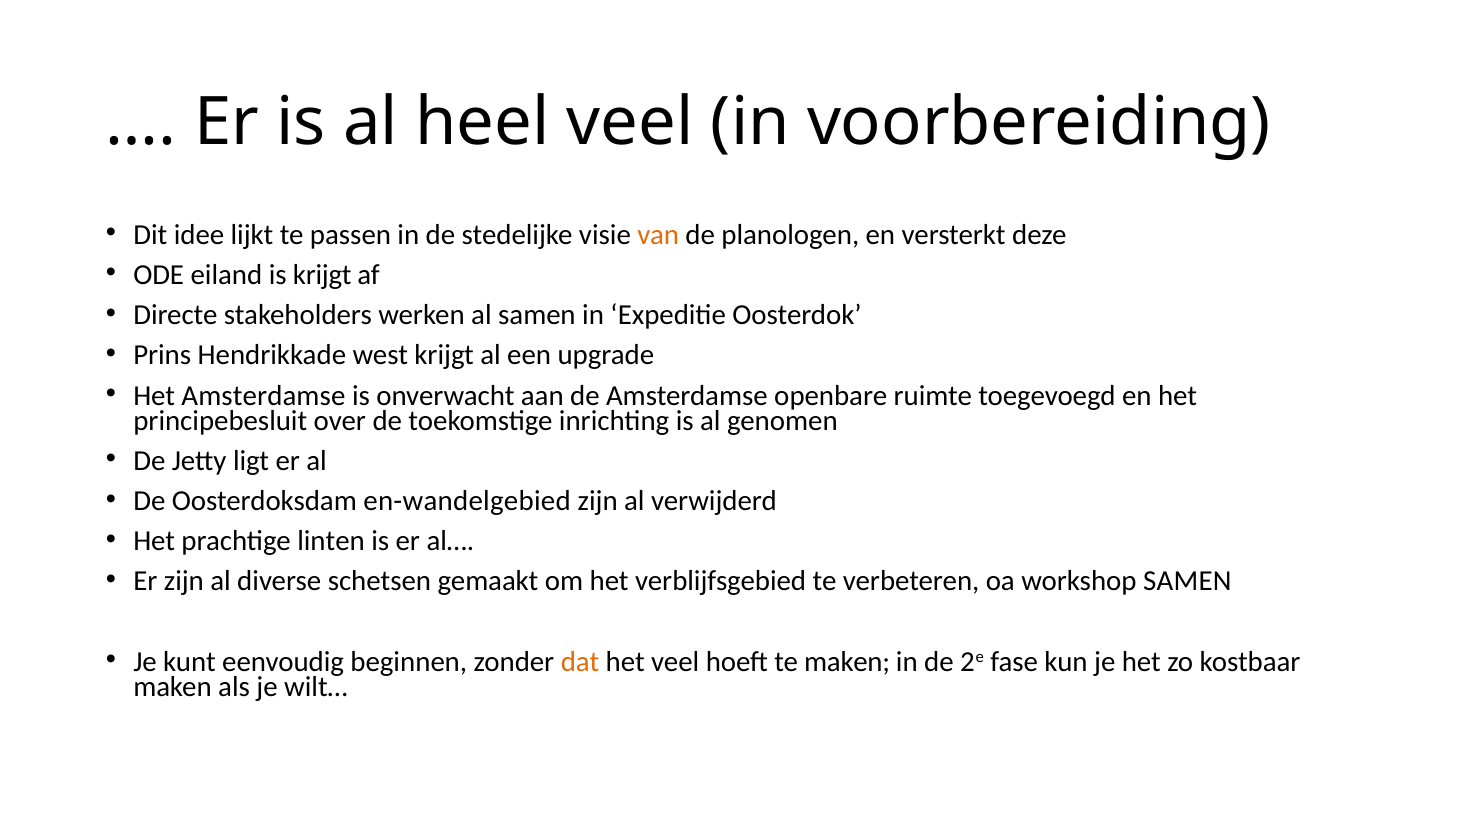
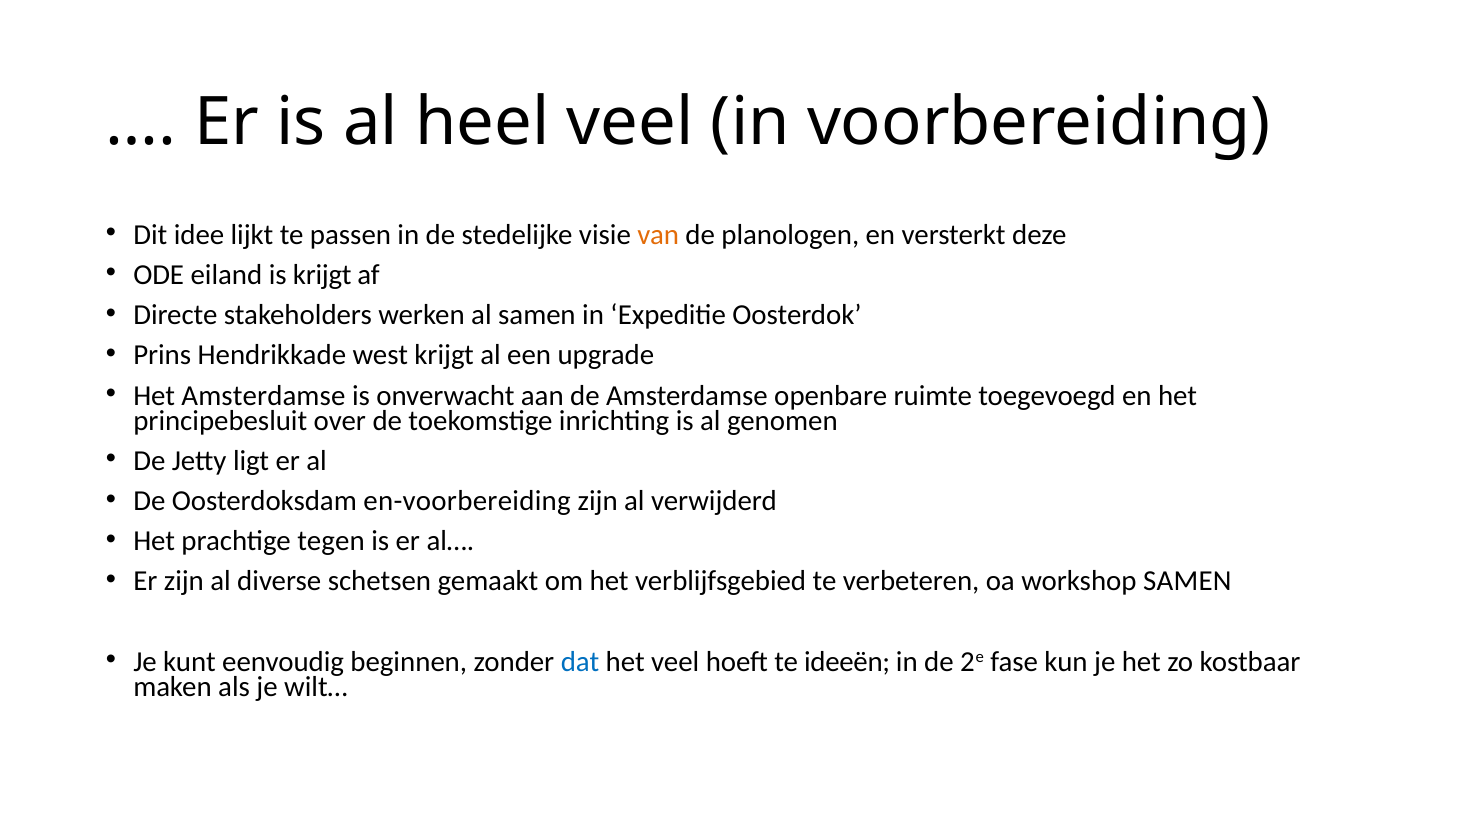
en-wandelgebied: en-wandelgebied -> en-voorbereiding
linten: linten -> tegen
dat colour: orange -> blue
te maken: maken -> ideeën
